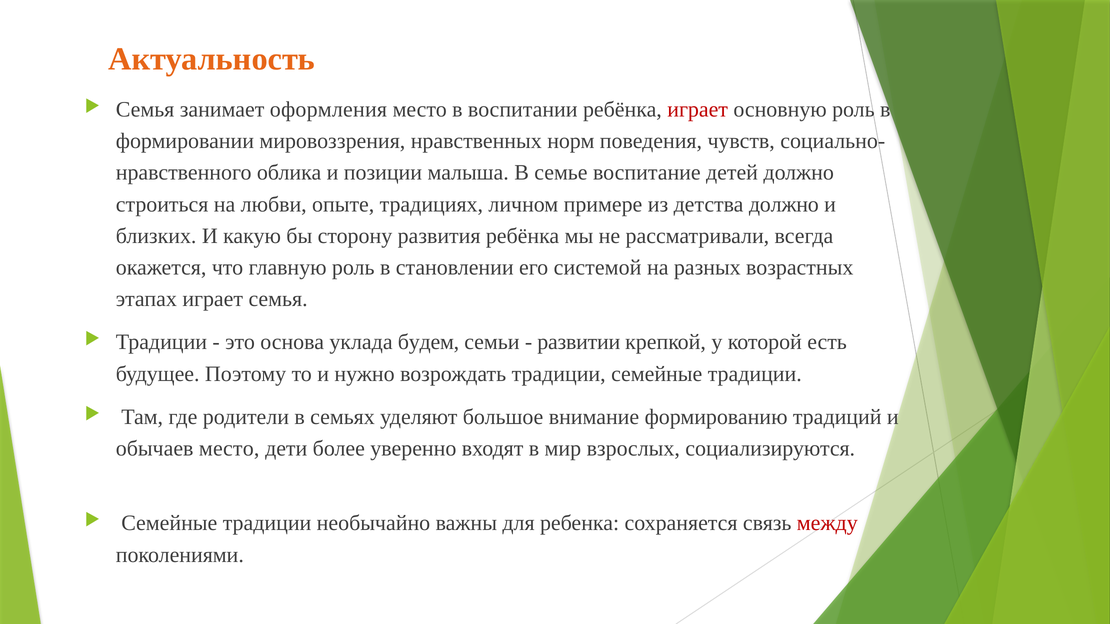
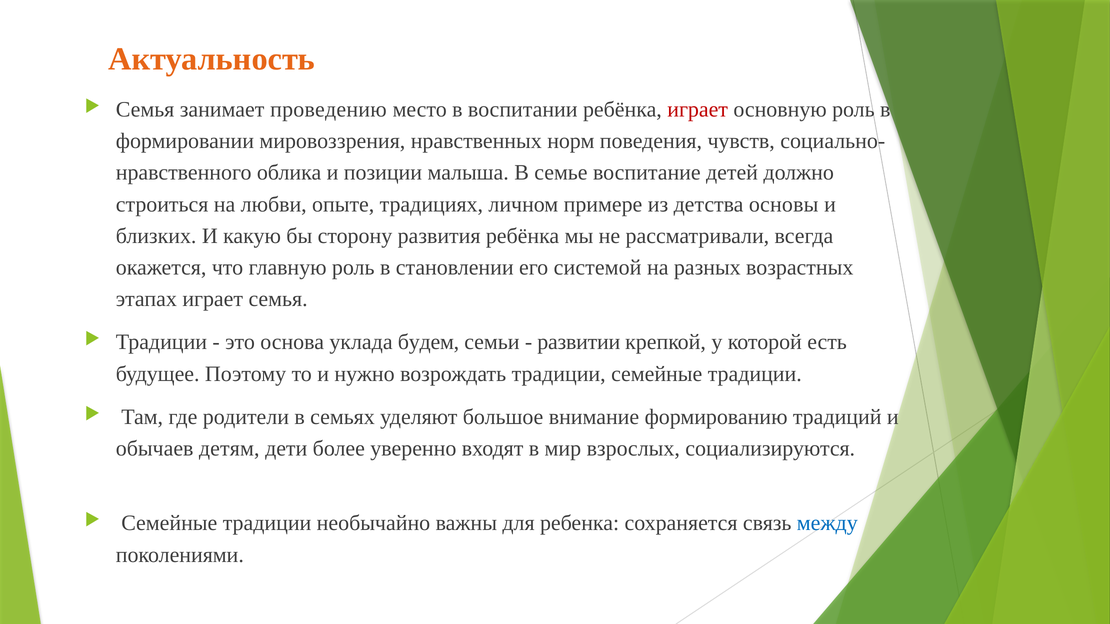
оформления: оформления -> проведению
детства должно: должно -> основы
обычаев место: место -> детям
между colour: red -> blue
